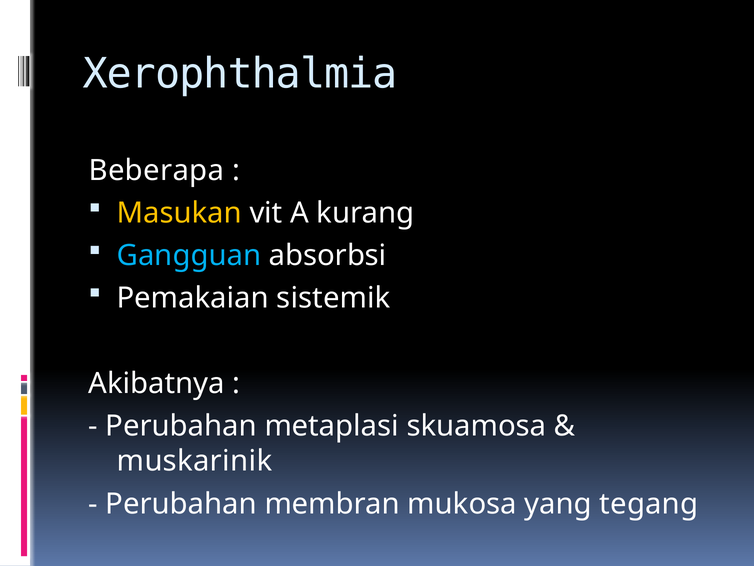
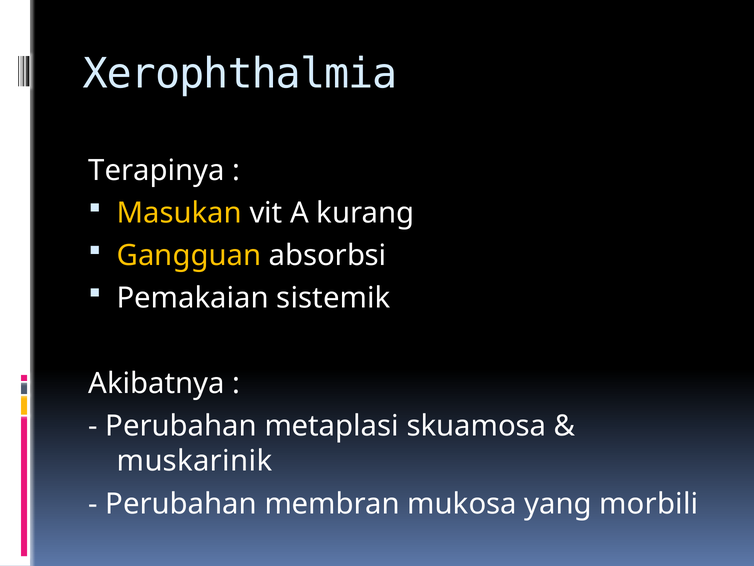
Beberapa: Beberapa -> Terapinya
Gangguan colour: light blue -> yellow
tegang: tegang -> morbili
